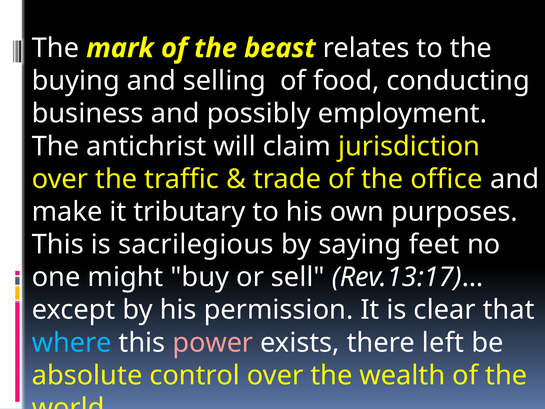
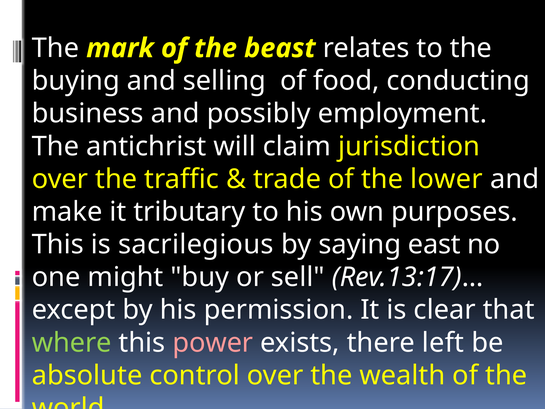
office: office -> lower
feet: feet -> east
where colour: light blue -> light green
